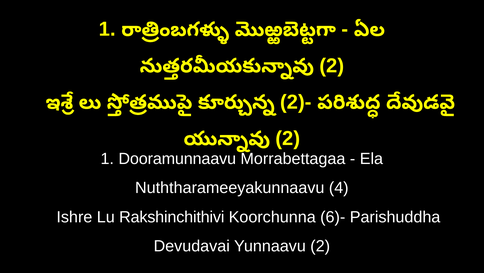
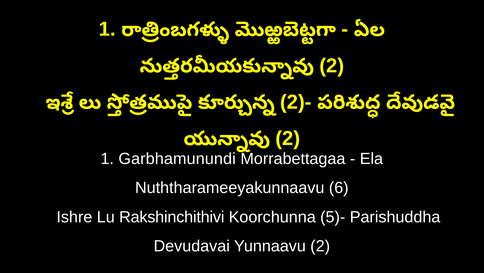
Dooramunnaavu: Dooramunnaavu -> Garbhamunundi
4: 4 -> 6
6)-: 6)- -> 5)-
